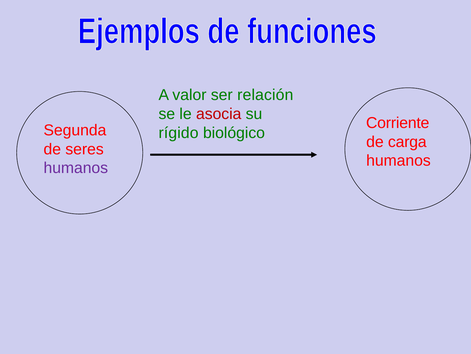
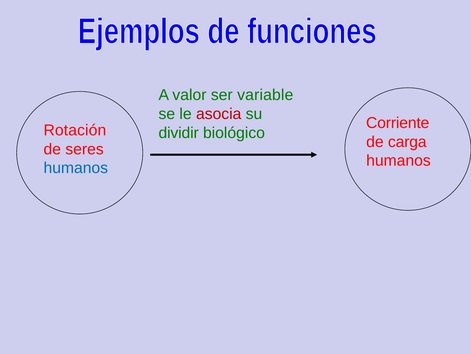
relación: relación -> variable
Segunda: Segunda -> Rotación
rígido: rígido -> dividir
humanos at (76, 168) colour: purple -> blue
